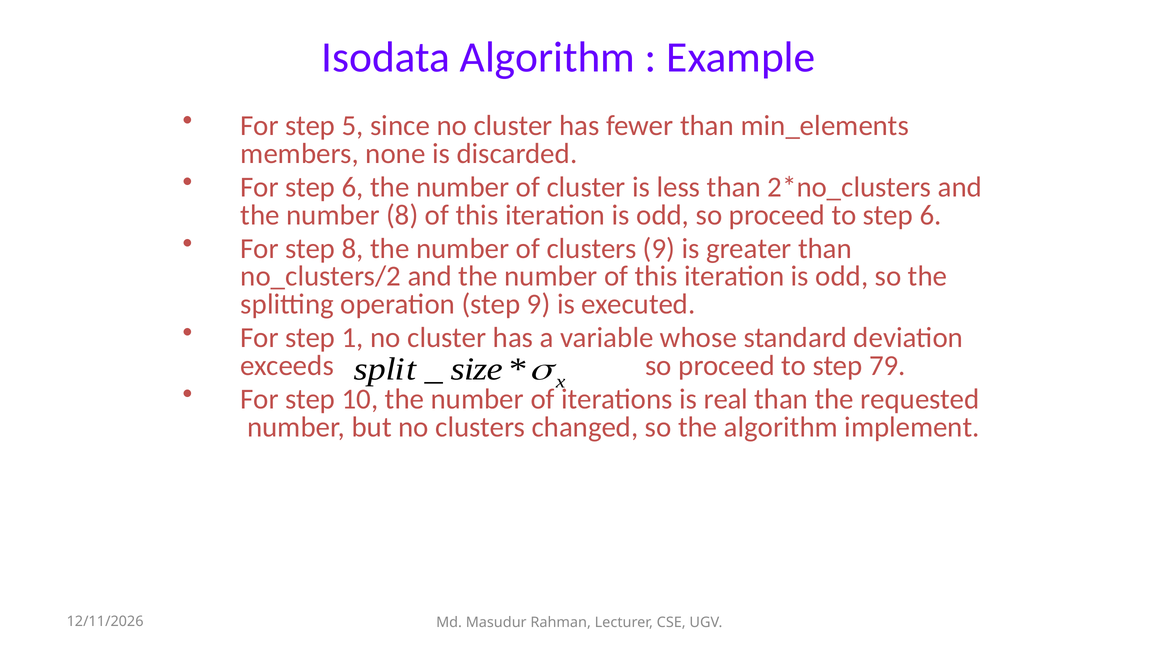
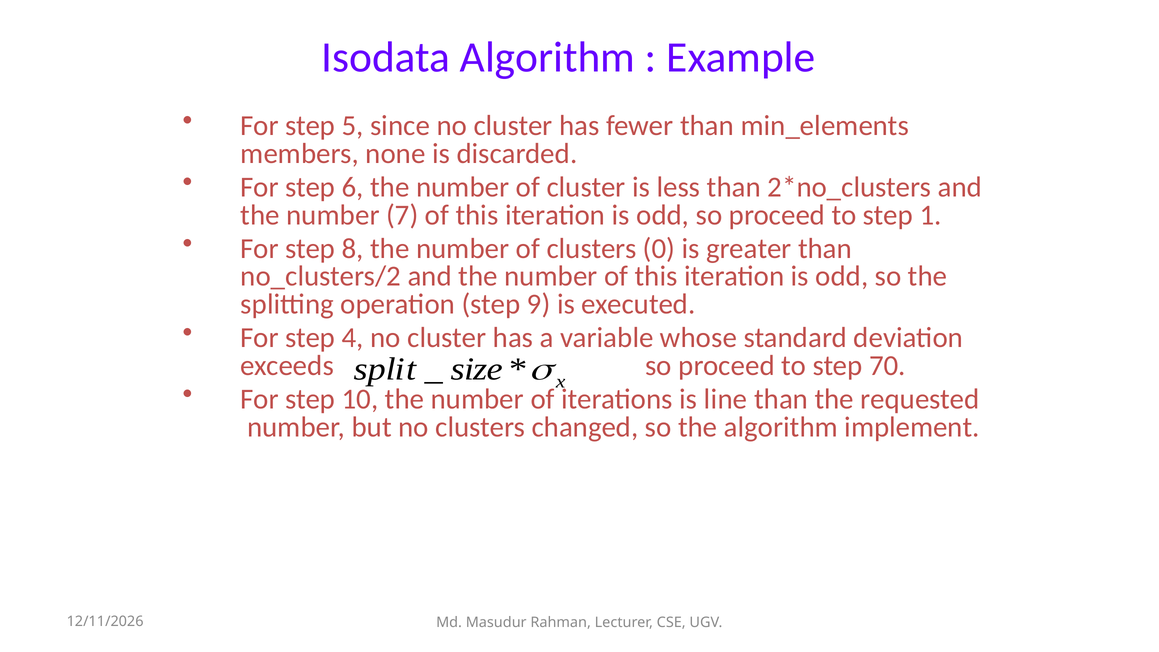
number 8: 8 -> 7
to step 6: 6 -> 1
clusters 9: 9 -> 0
1: 1 -> 4
79: 79 -> 70
real: real -> line
